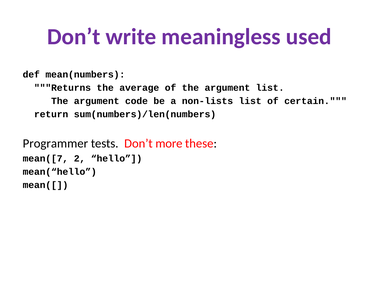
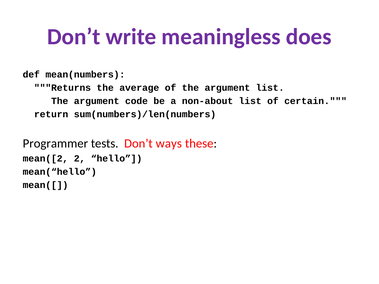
used: used -> does
non-lists: non-lists -> non-about
more: more -> ways
mean([7: mean([7 -> mean([2
